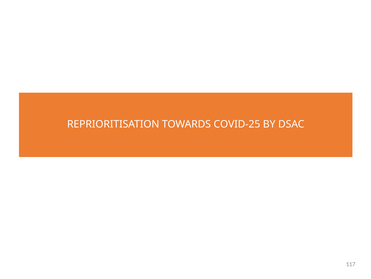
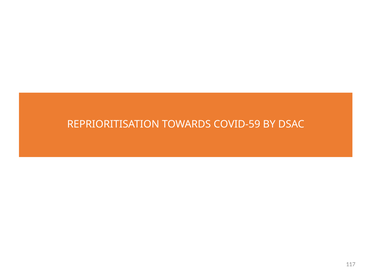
COVID-25: COVID-25 -> COVID-59
